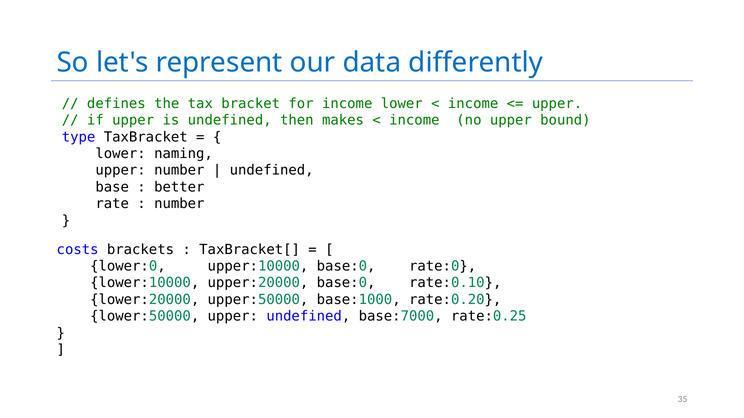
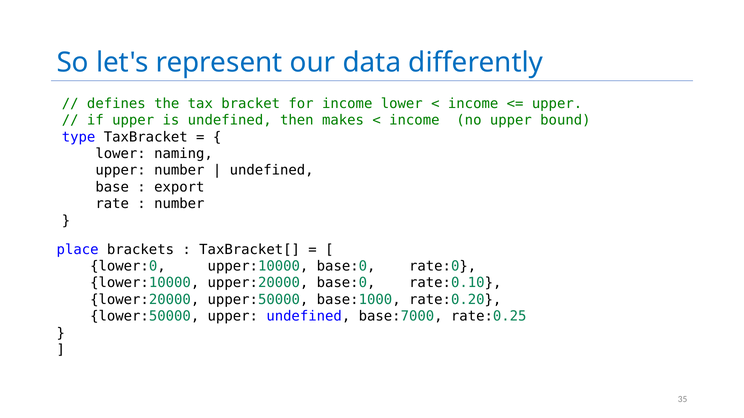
better: better -> export
costs: costs -> place
